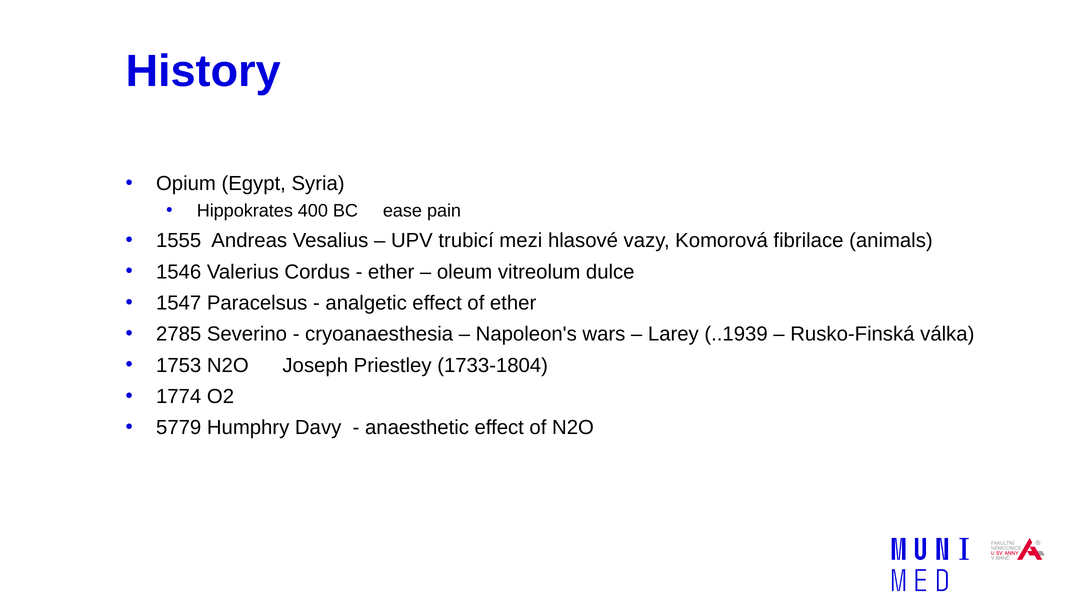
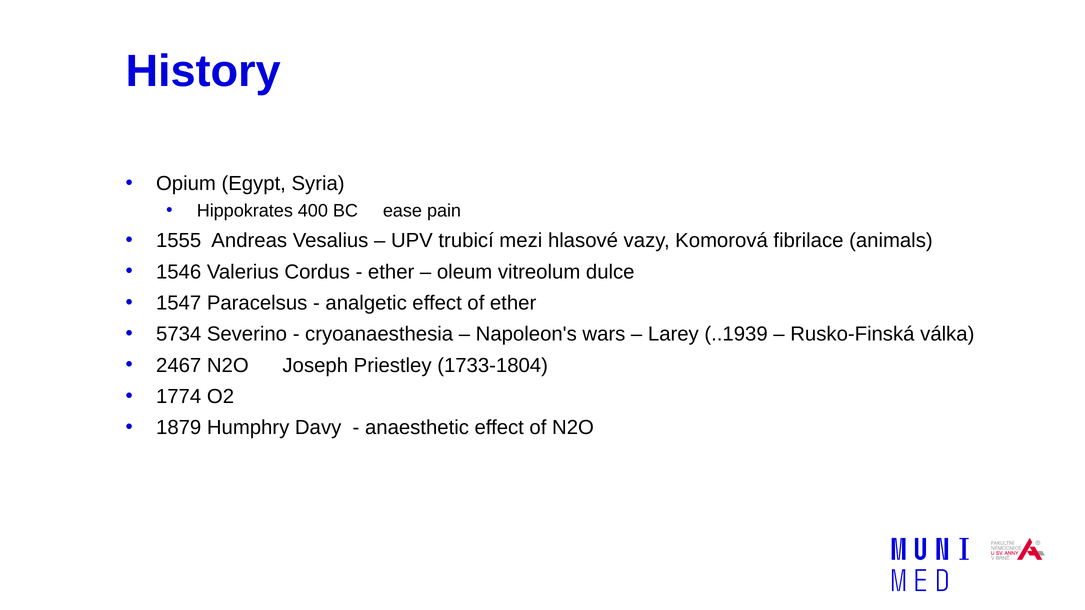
2785: 2785 -> 5734
1753: 1753 -> 2467
5779: 5779 -> 1879
